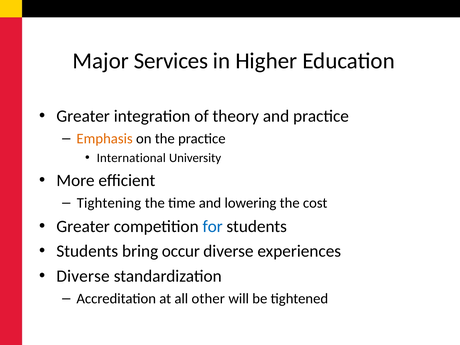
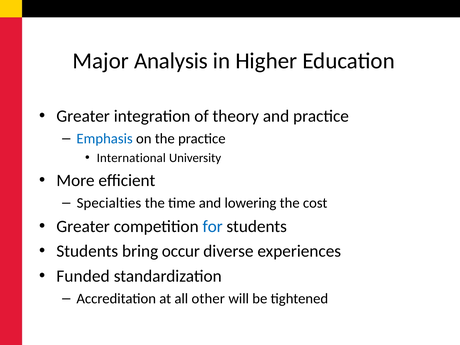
Services: Services -> Analysis
Emphasis colour: orange -> blue
Tightening: Tightening -> Specialties
Diverse at (83, 276): Diverse -> Funded
